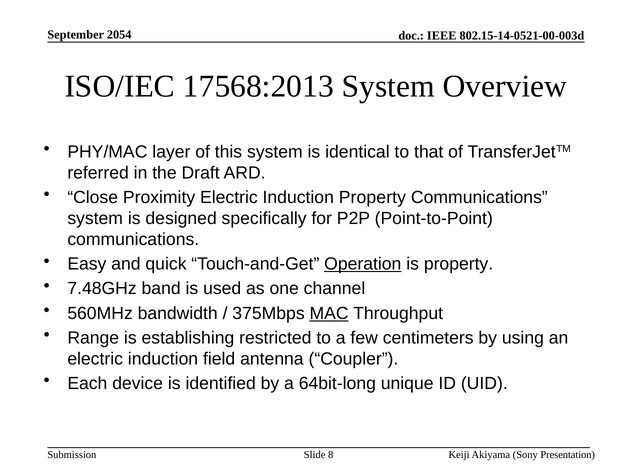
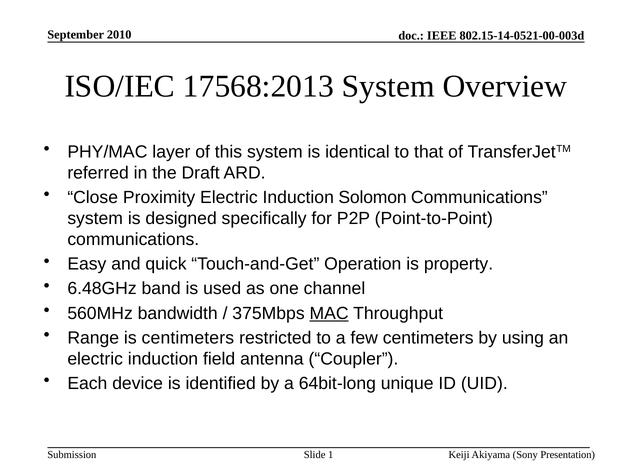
2054: 2054 -> 2010
Induction Property: Property -> Solomon
Operation underline: present -> none
7.48GHz: 7.48GHz -> 6.48GHz
is establishing: establishing -> centimeters
8: 8 -> 1
